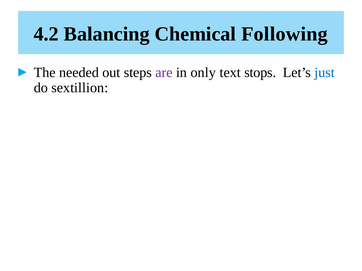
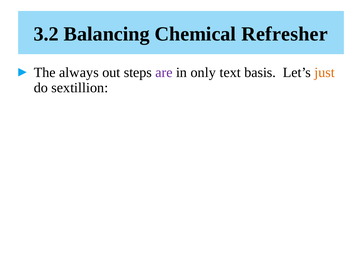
4.2: 4.2 -> 3.2
Following: Following -> Refresher
needed: needed -> always
stops: stops -> basis
just colour: blue -> orange
